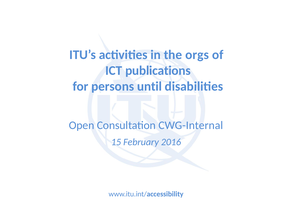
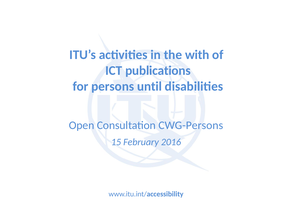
orgs: orgs -> with
CWG-Internal: CWG-Internal -> CWG-Persons
